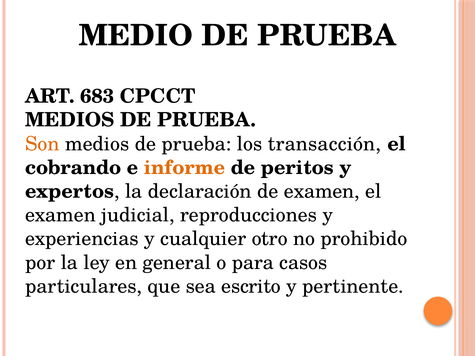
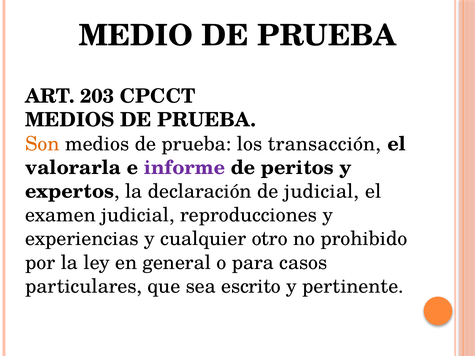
683: 683 -> 203
cobrando: cobrando -> valorarla
informe colour: orange -> purple
de examen: examen -> judicial
